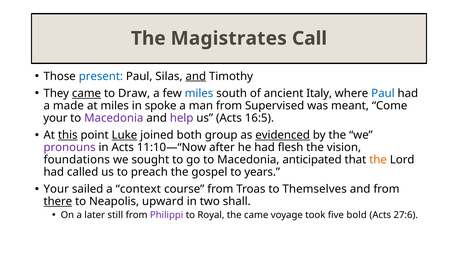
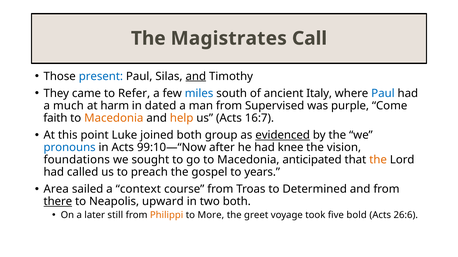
came at (86, 94) underline: present -> none
Draw: Draw -> Refer
made: made -> much
at miles: miles -> harm
spoke: spoke -> dated
meant: meant -> purple
your at (55, 118): your -> faith
Macedonia at (114, 118) colour: purple -> orange
help colour: purple -> orange
16:5: 16:5 -> 16:7
this underline: present -> none
Luke underline: present -> none
pronouns colour: purple -> blue
11:10—“Now: 11:10—“Now -> 99:10—“Now
flesh: flesh -> knee
Your at (56, 190): Your -> Area
Themselves: Themselves -> Determined
two shall: shall -> both
Philippi colour: purple -> orange
Royal: Royal -> More
the came: came -> greet
27:6: 27:6 -> 26:6
